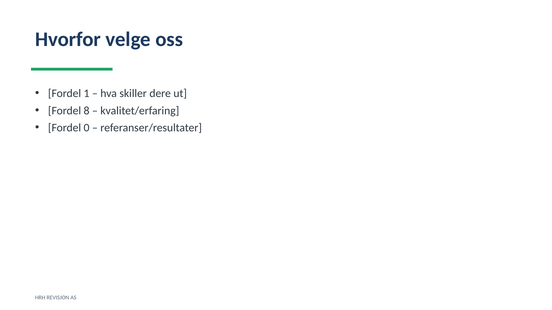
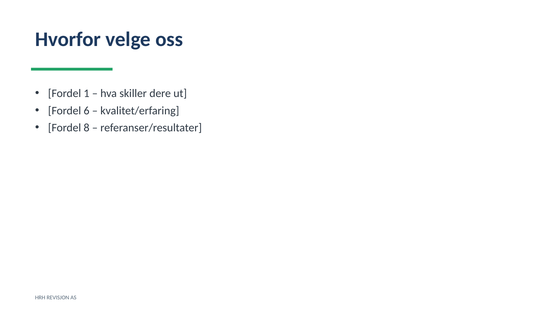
8: 8 -> 6
0: 0 -> 8
